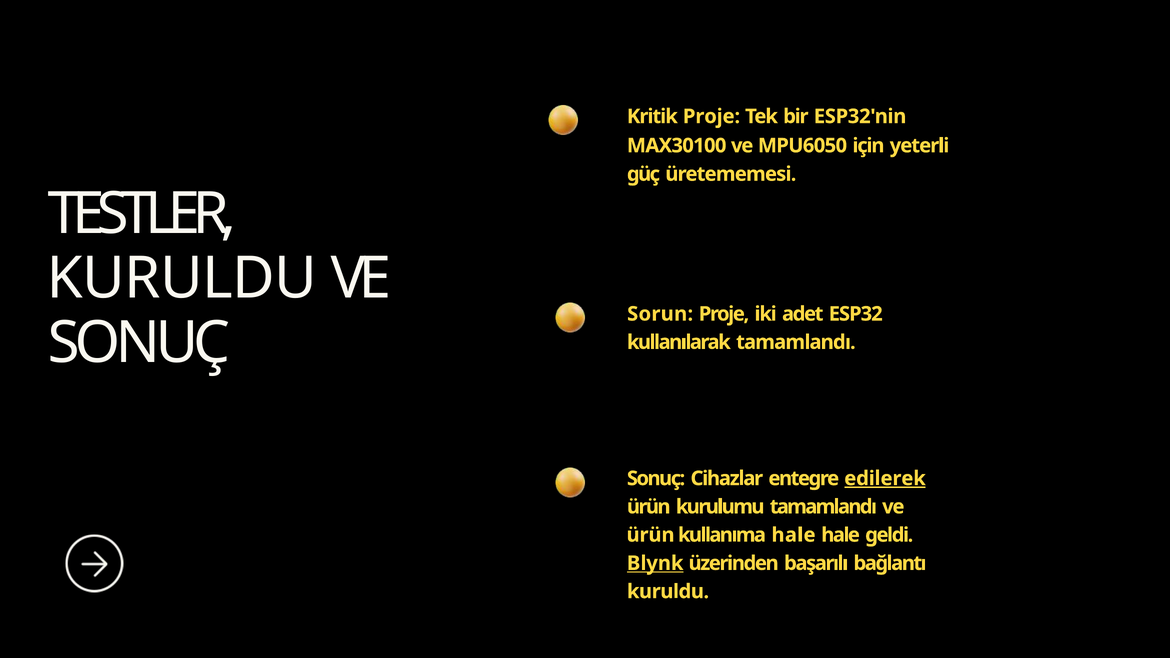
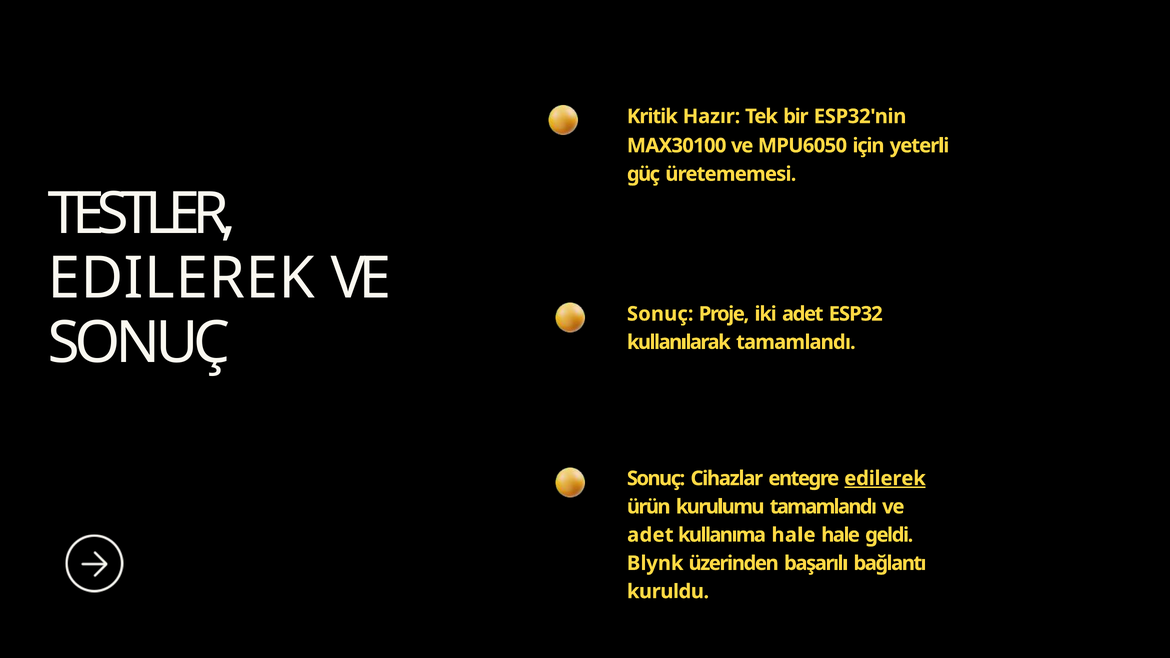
Kritik Proje: Proje -> Hazır
KURULDU at (182, 278): KURULDU -> EDILEREK
Sorun at (660, 314): Sorun -> Sonuç
ürün at (651, 535): ürün -> adet
Blynk underline: present -> none
